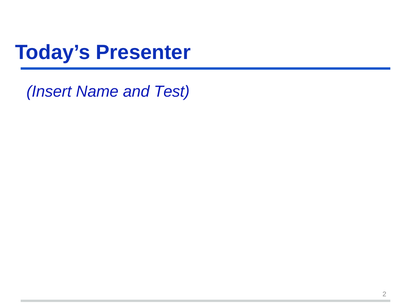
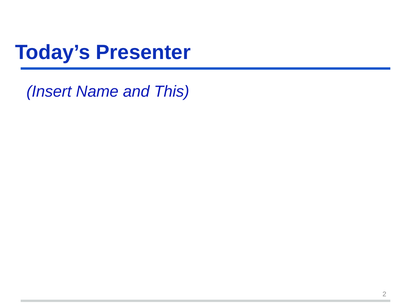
Test: Test -> This
